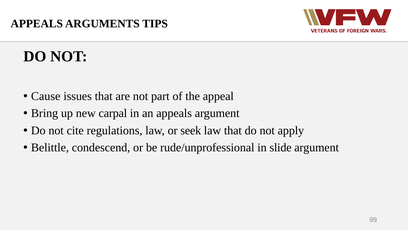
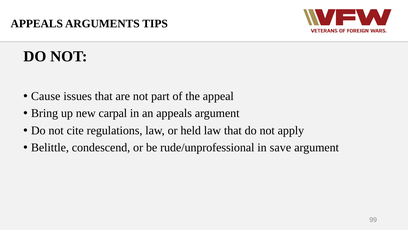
seek: seek -> held
slide: slide -> save
